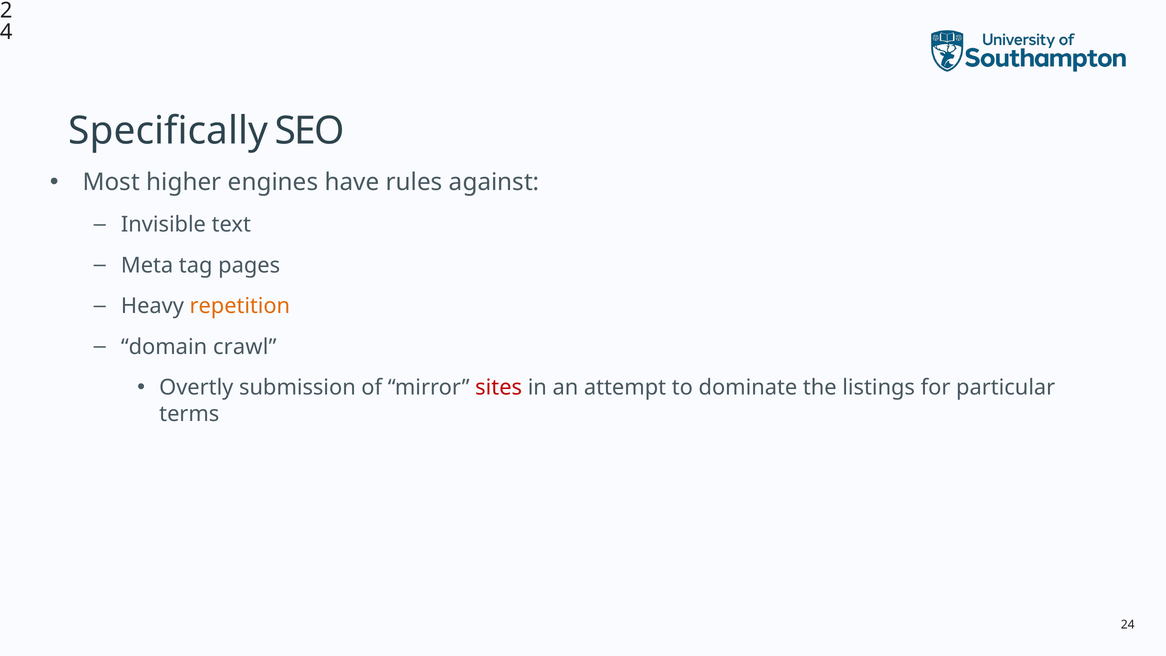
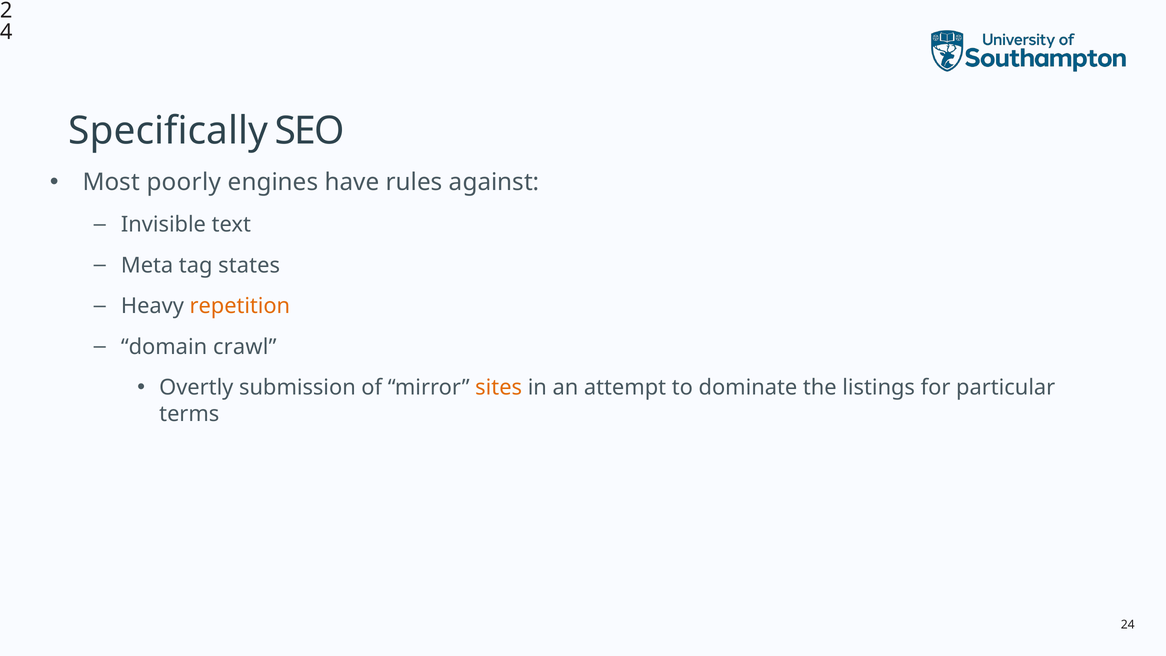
higher: higher -> poorly
pages: pages -> states
sites colour: red -> orange
